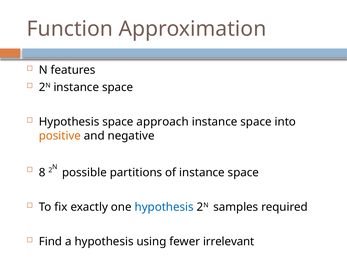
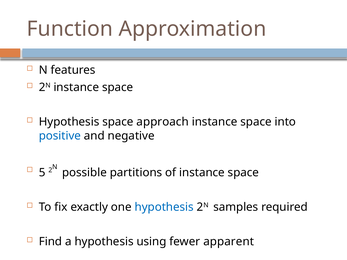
positive colour: orange -> blue
8: 8 -> 5
irrelevant: irrelevant -> apparent
